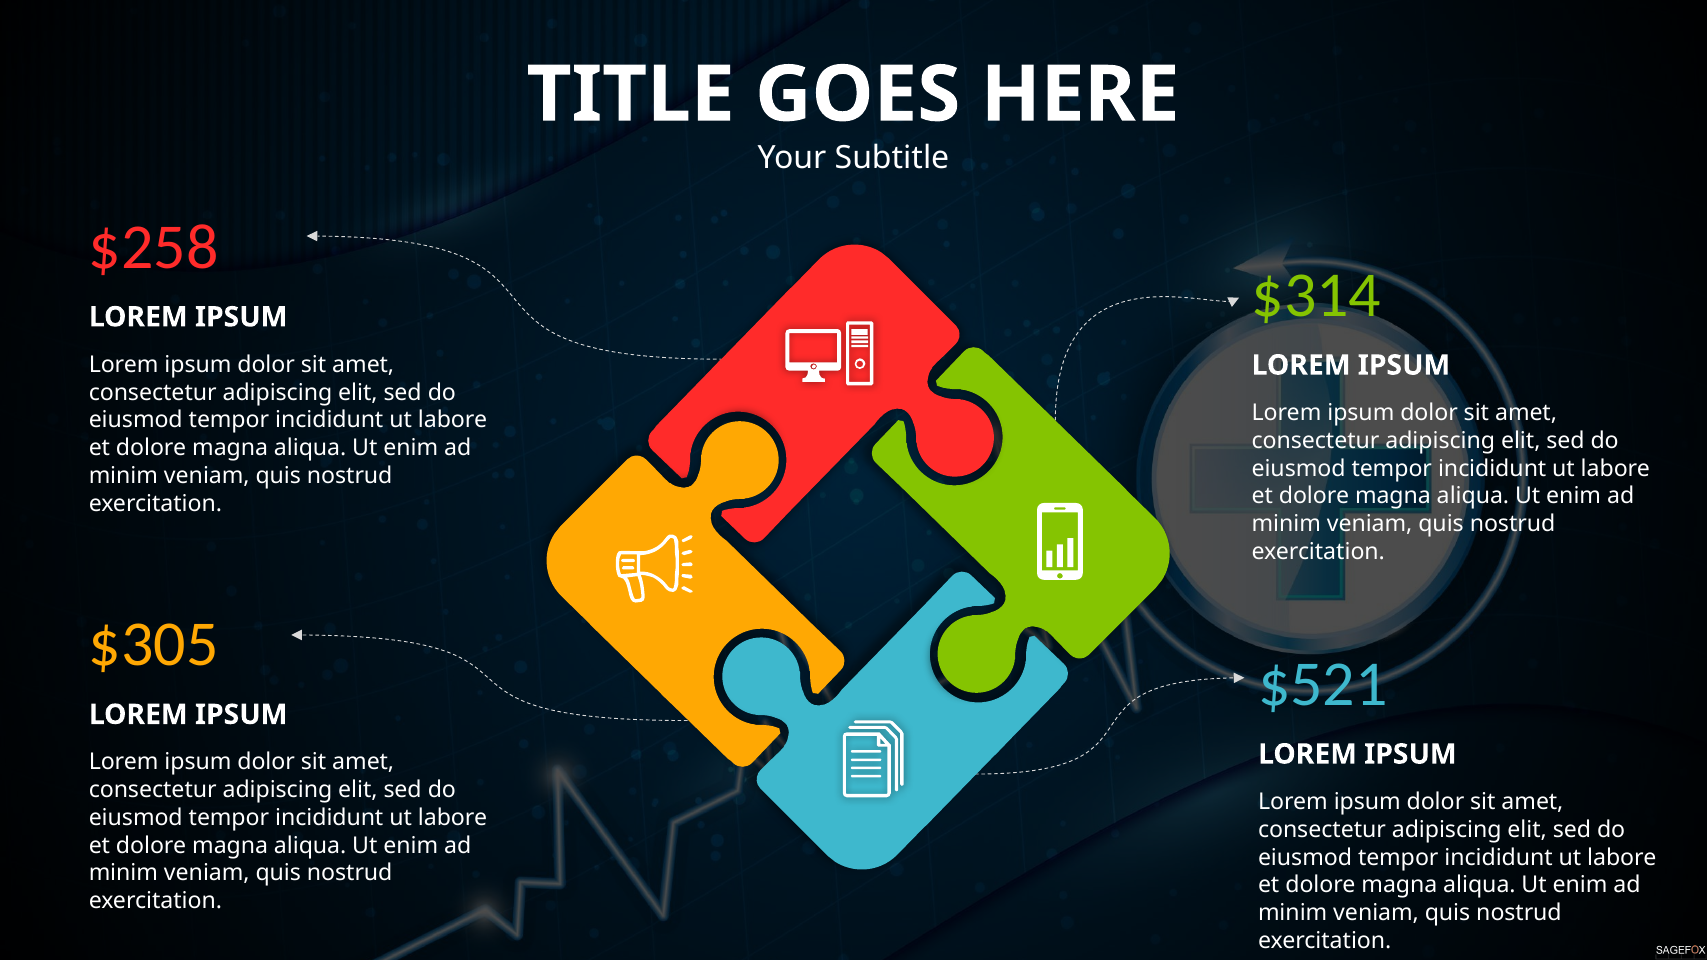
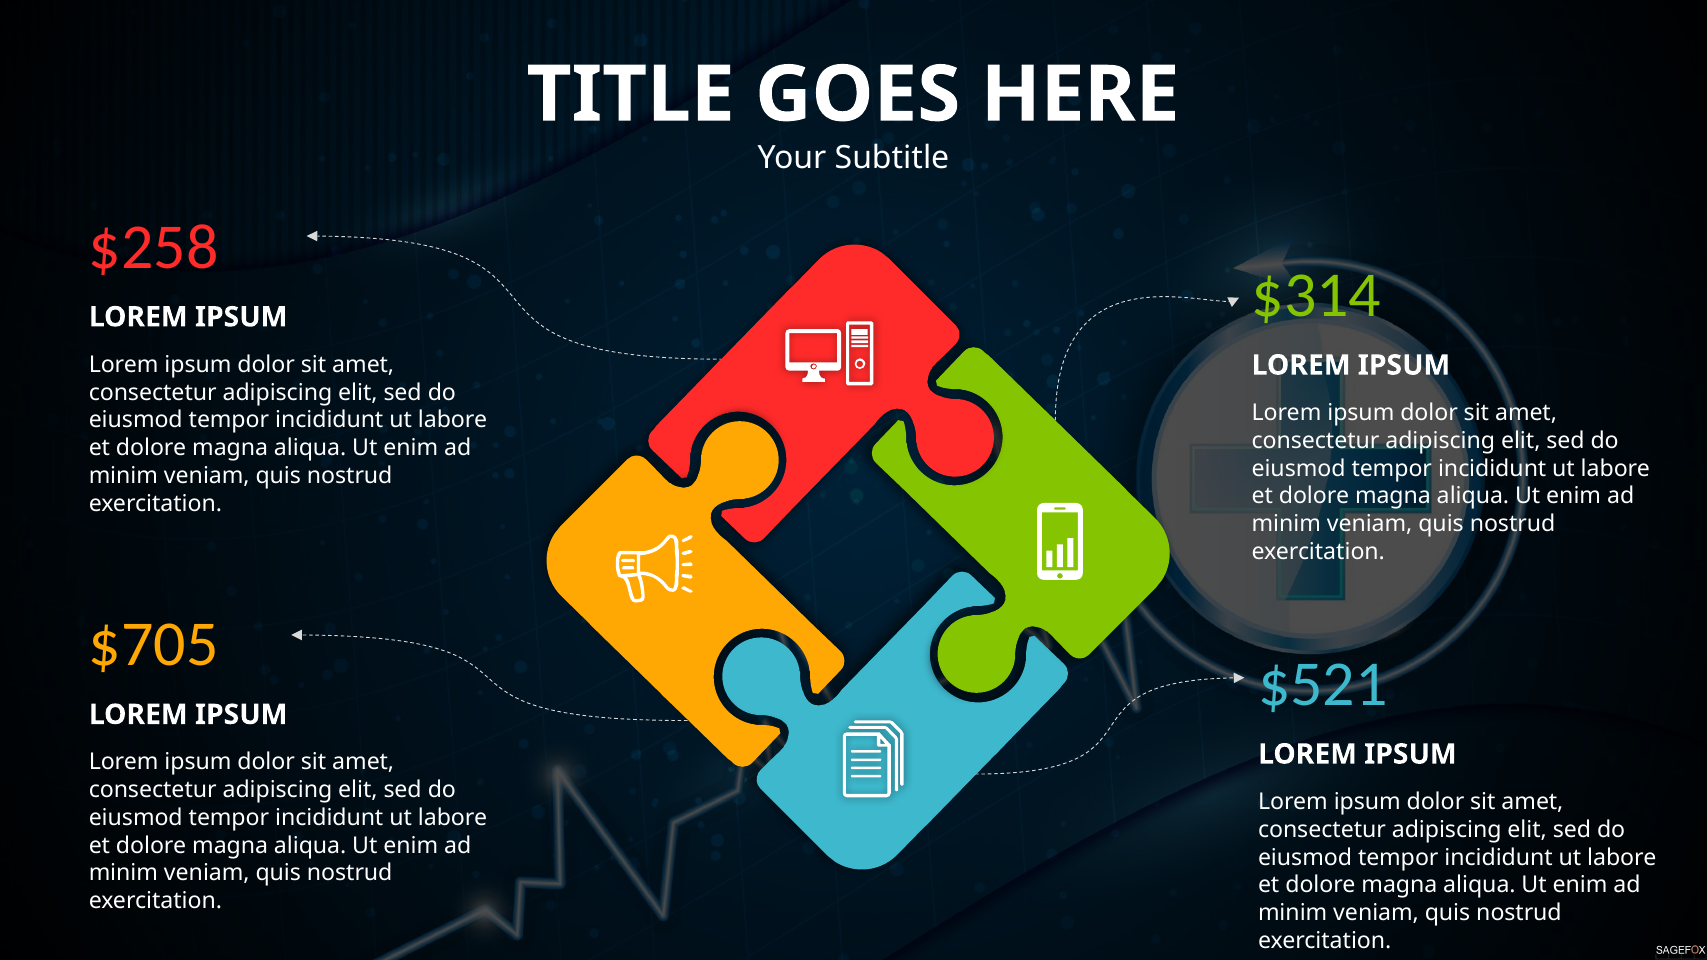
$305: $305 -> $705
